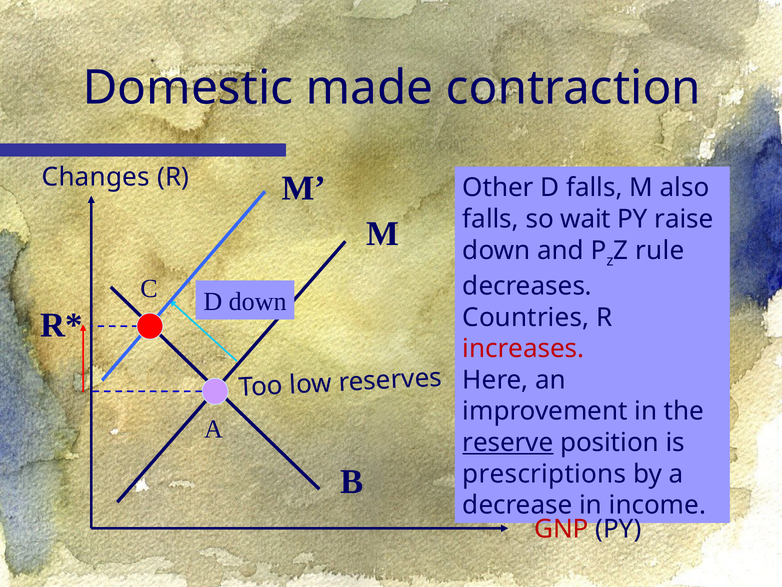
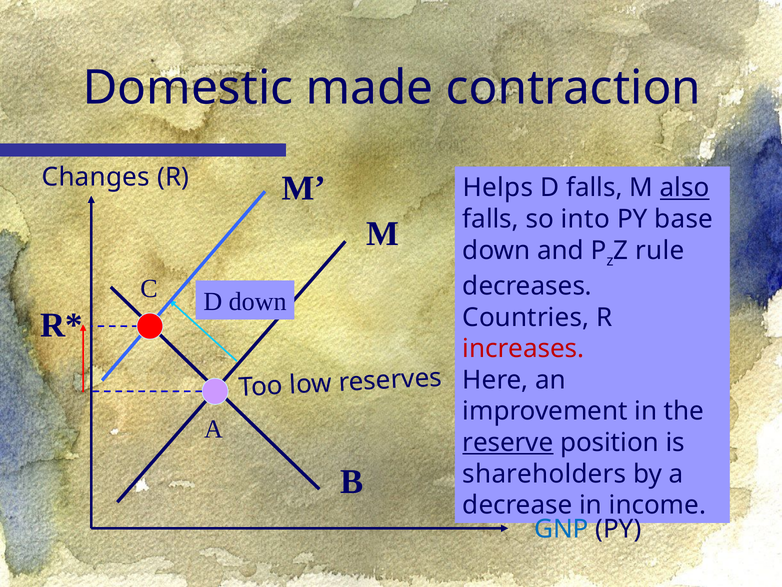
Other: Other -> Helps
also underline: none -> present
wait: wait -> into
raise: raise -> base
prescriptions: prescriptions -> shareholders
GNP colour: red -> blue
